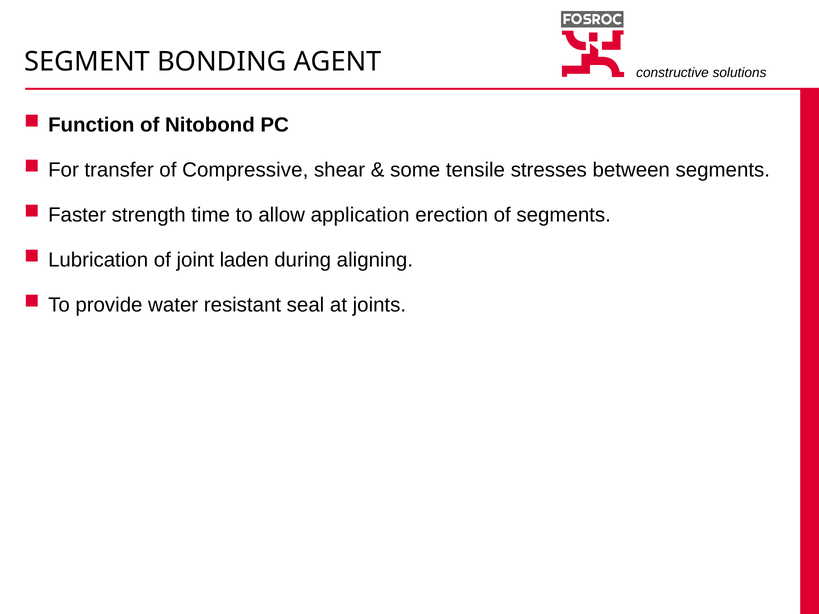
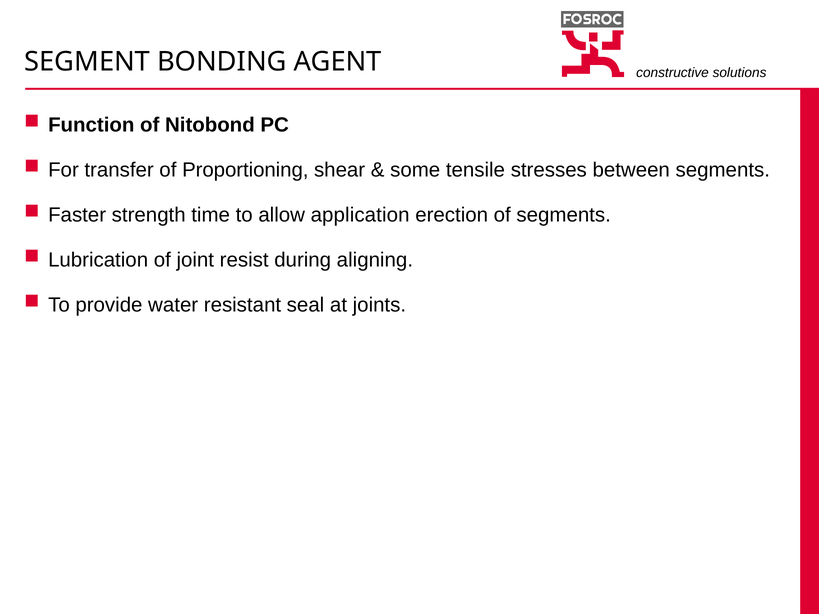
Compressive: Compressive -> Proportioning
laden: laden -> resist
